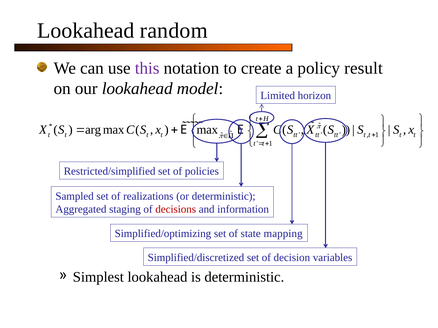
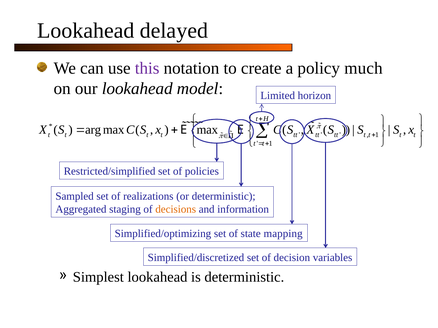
random: random -> delayed
result: result -> much
decisions colour: red -> orange
